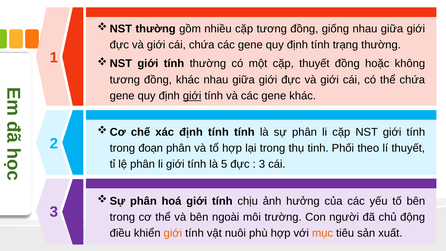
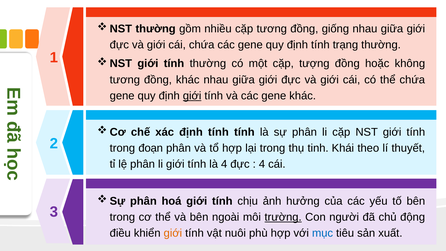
cặp thuyết: thuyết -> tượng
Phối: Phối -> Khái
là 5: 5 -> 4
3 at (262, 164): 3 -> 4
trường underline: none -> present
mục colour: orange -> blue
